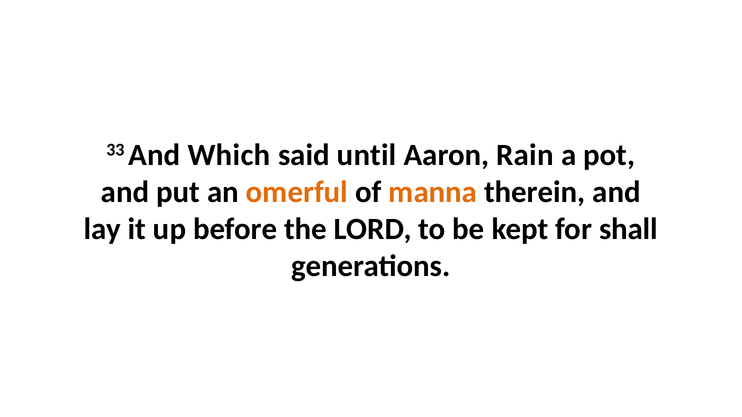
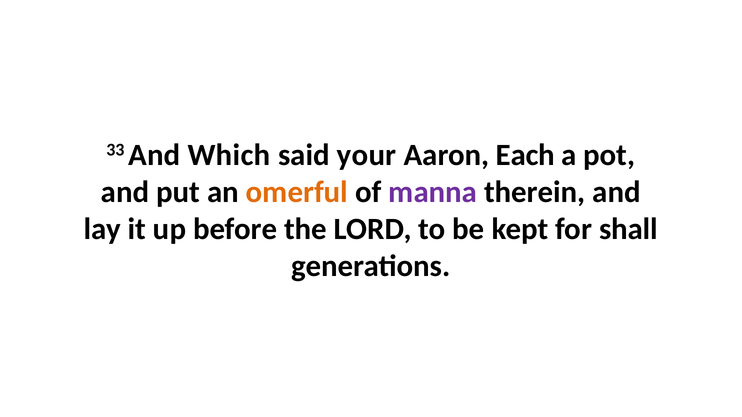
until: until -> your
Rain: Rain -> Each
manna colour: orange -> purple
